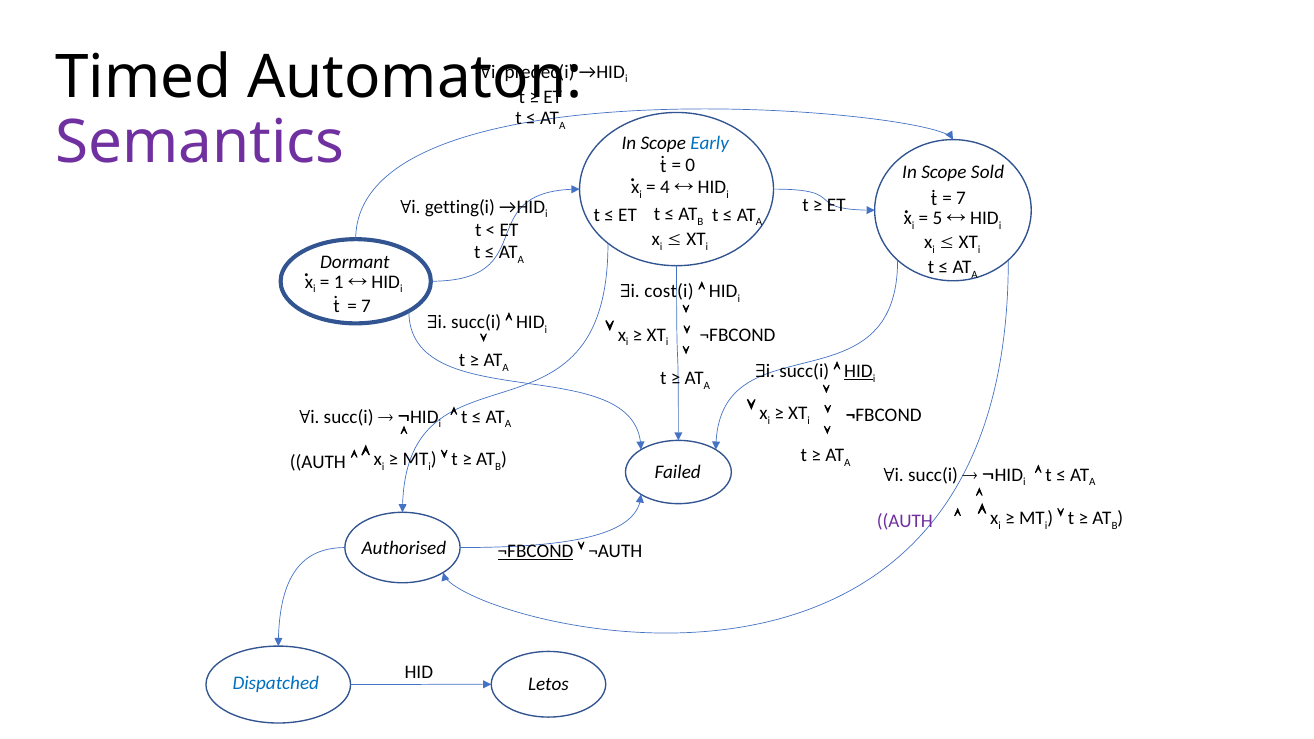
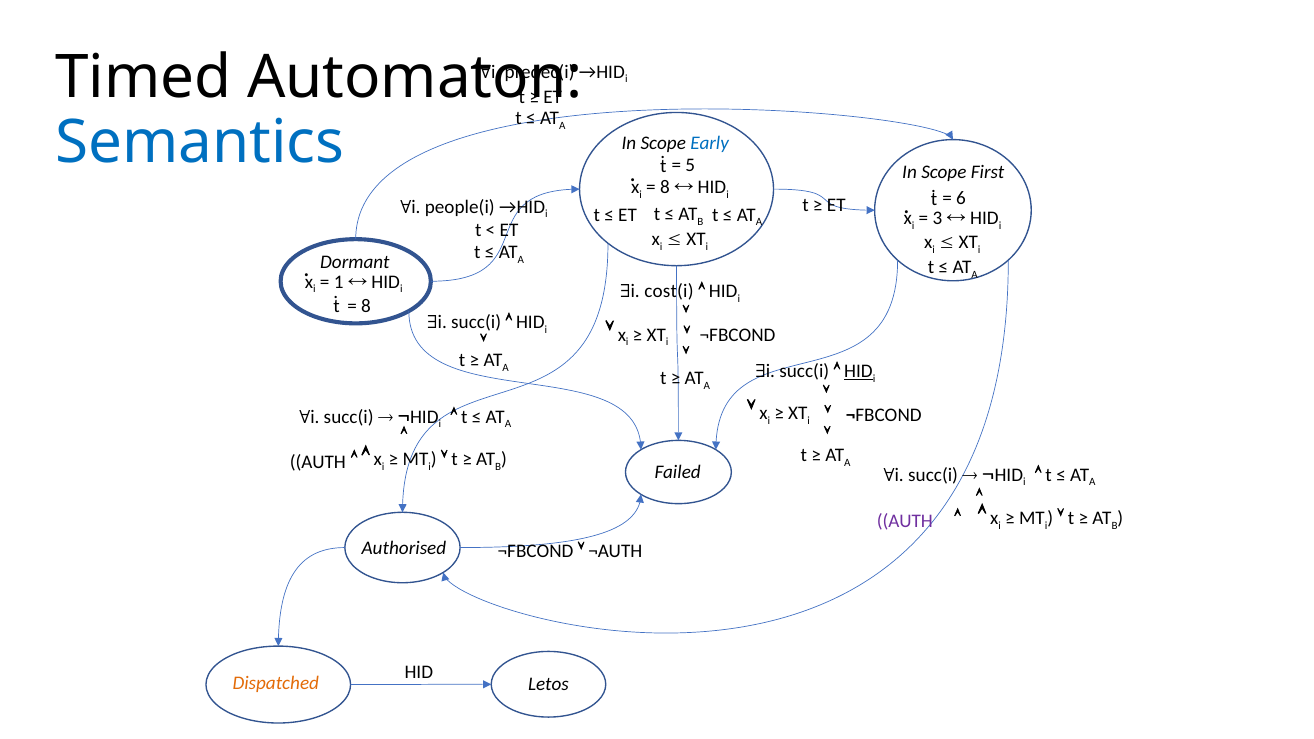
Semantics colour: purple -> blue
0: 0 -> 5
Sold: Sold -> First
4 at (665, 187): 4 -> 8
7 at (961, 199): 7 -> 6
getting(i: getting(i -> people(i
5: 5 -> 3
7 at (366, 306): 7 -> 8
¬FBCOND at (536, 551) underline: present -> none
Dispatched colour: blue -> orange
